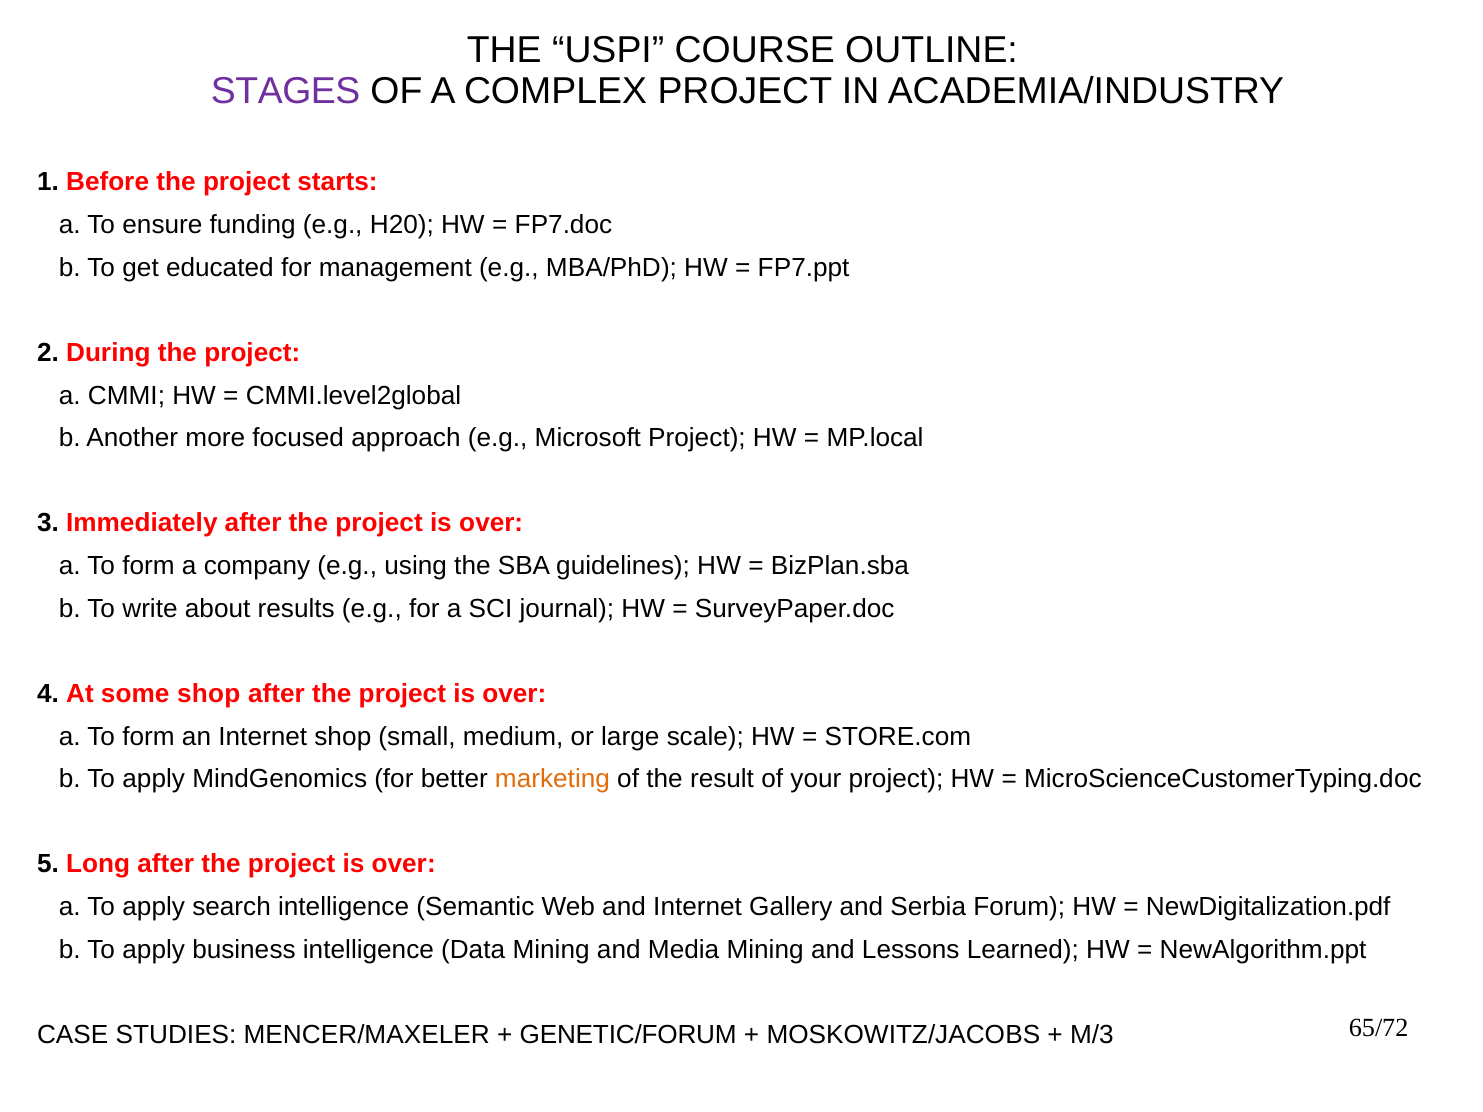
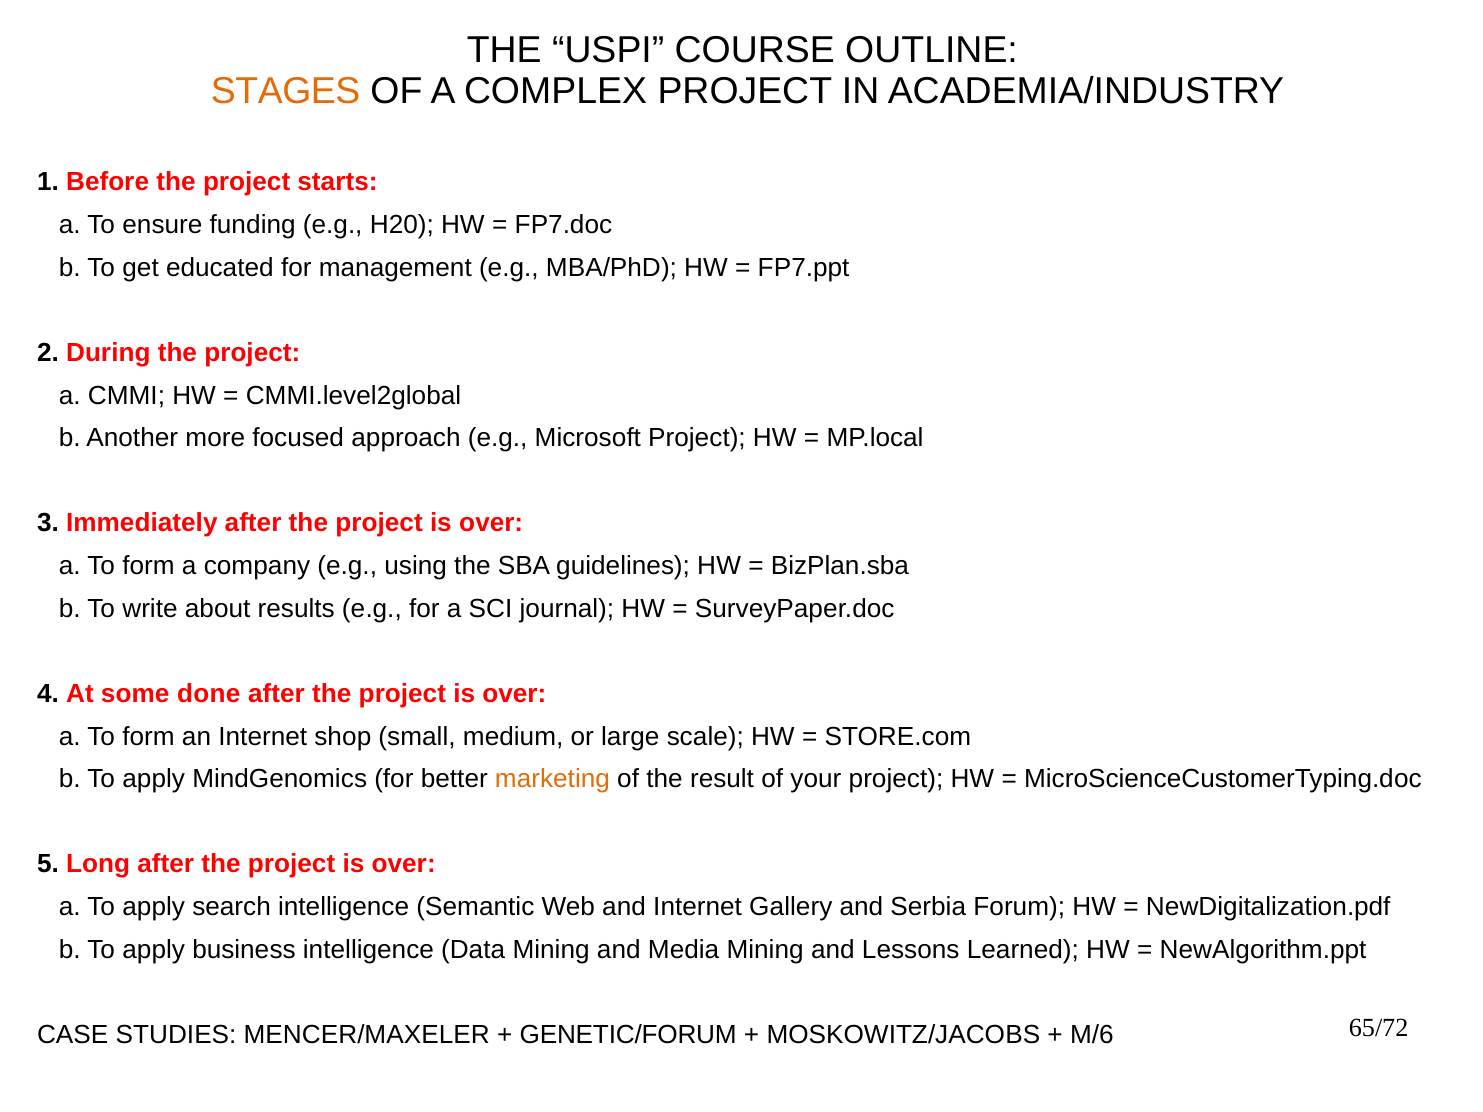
STAGES colour: purple -> orange
some shop: shop -> done
M/3: M/3 -> M/6
